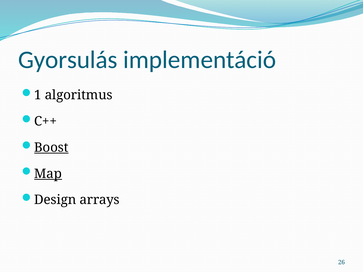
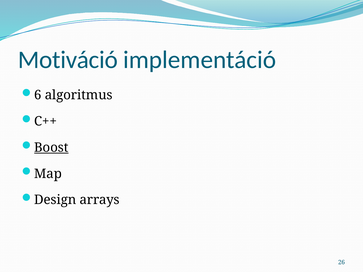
Gyorsulás: Gyorsulás -> Motiváció
1: 1 -> 6
Map underline: present -> none
